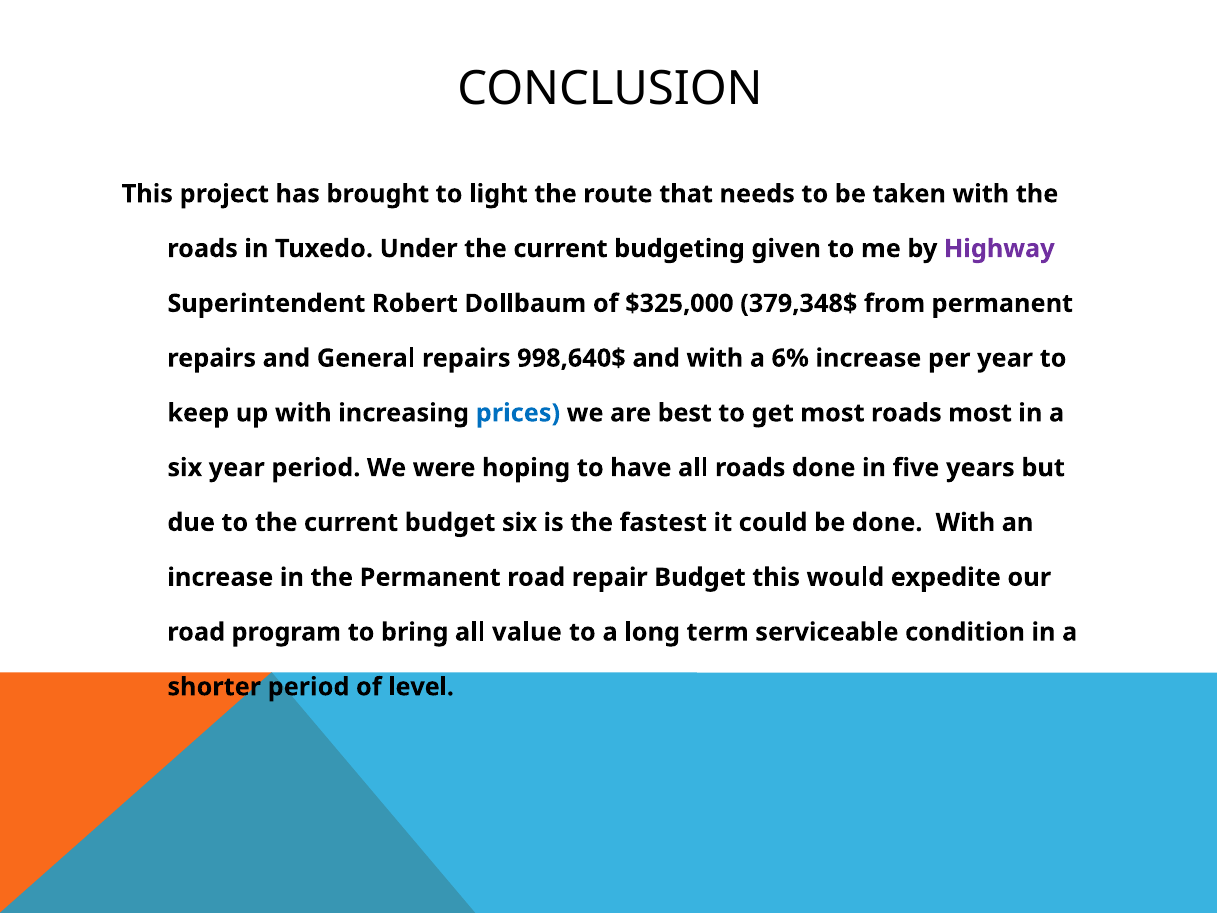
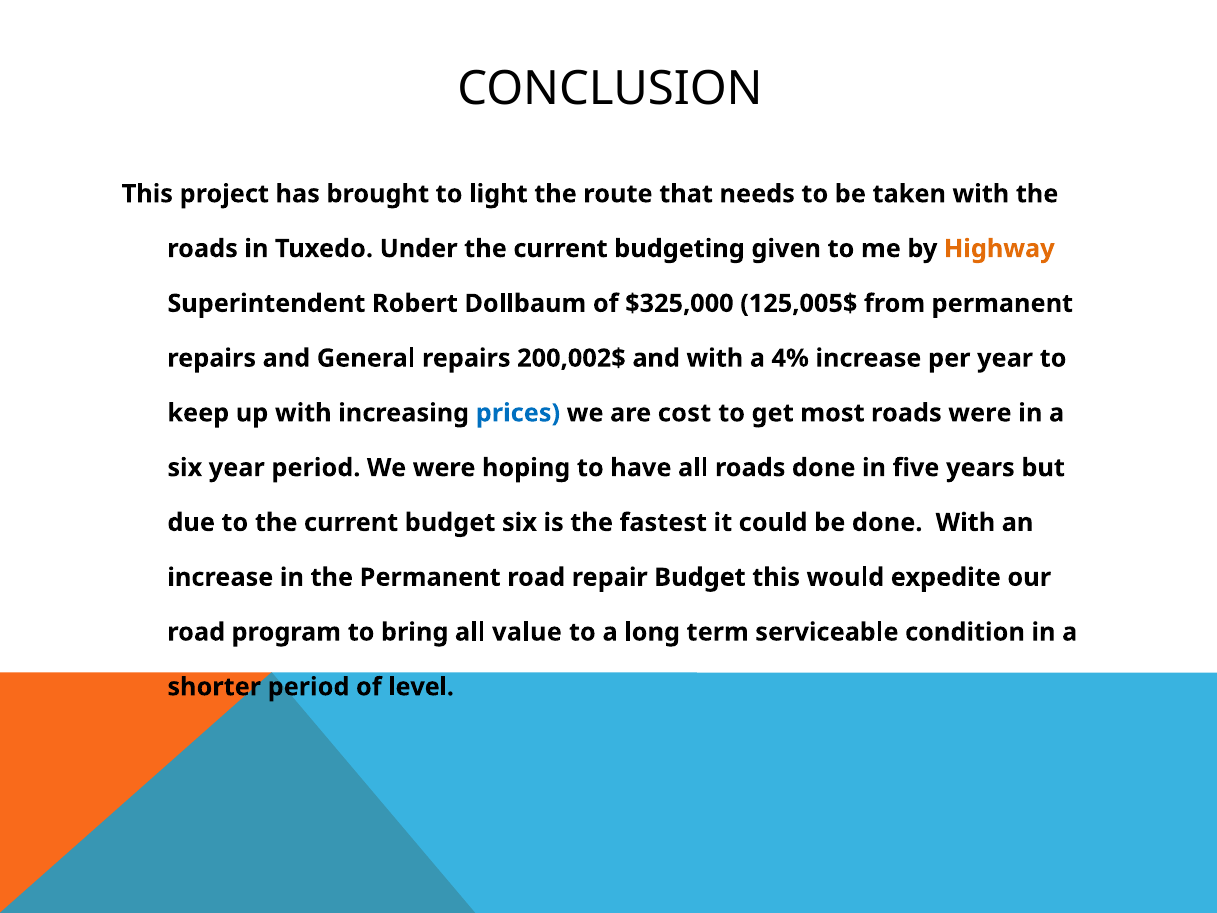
Highway colour: purple -> orange
379,348$: 379,348$ -> 125,005$
998,640$: 998,640$ -> 200,002$
6%: 6% -> 4%
best: best -> cost
roads most: most -> were
